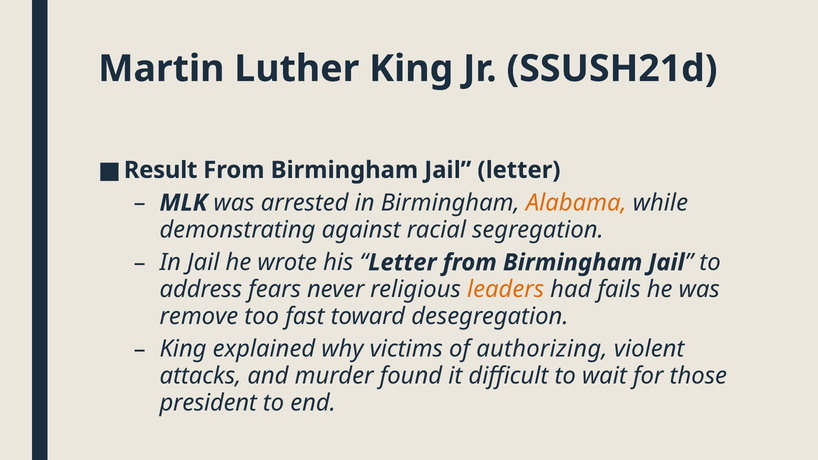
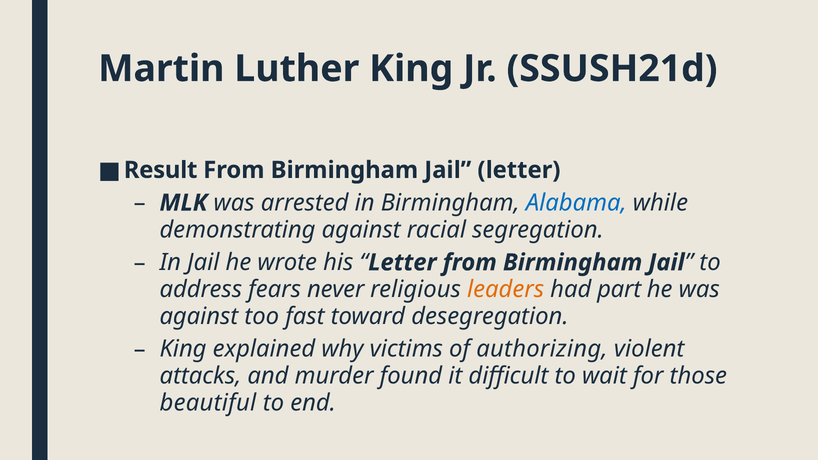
Alabama colour: orange -> blue
fails: fails -> part
remove at (199, 316): remove -> against
president: president -> beautiful
